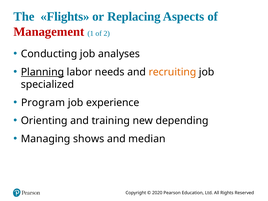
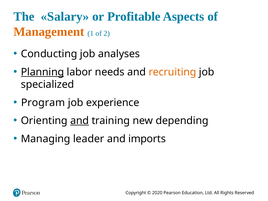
Flights: Flights -> Salary
Replacing: Replacing -> Profitable
Management colour: red -> orange
and at (80, 121) underline: none -> present
shows: shows -> leader
median: median -> imports
